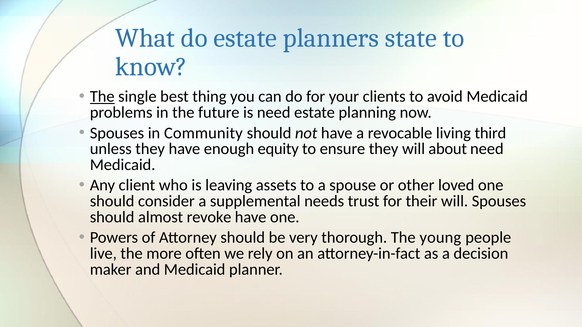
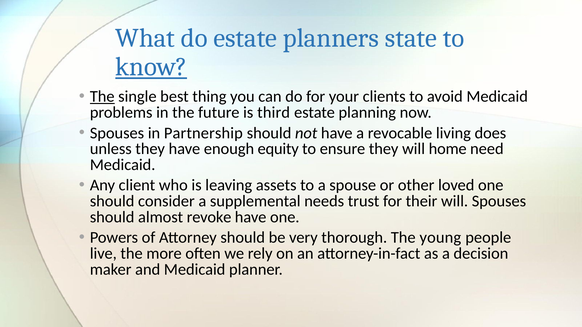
know underline: none -> present
is need: need -> third
Community: Community -> Partnership
third: third -> does
about: about -> home
